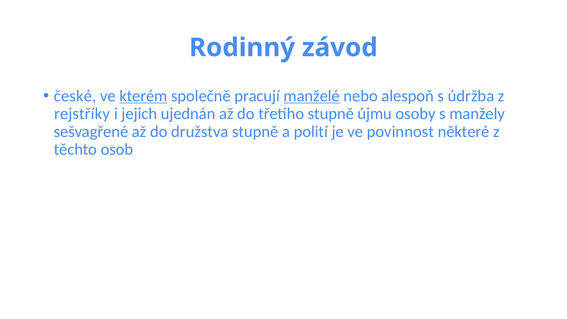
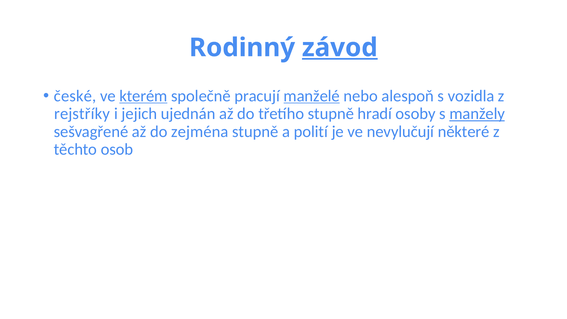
závod underline: none -> present
údržba: údržba -> vozidla
újmu: újmu -> hradí
manžely underline: none -> present
družstva: družstva -> zejména
povinnost: povinnost -> nevylučují
